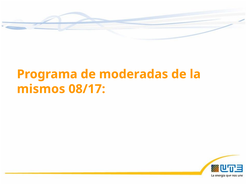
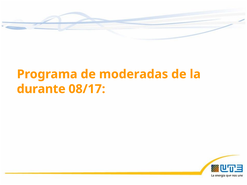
mismos: mismos -> durante
